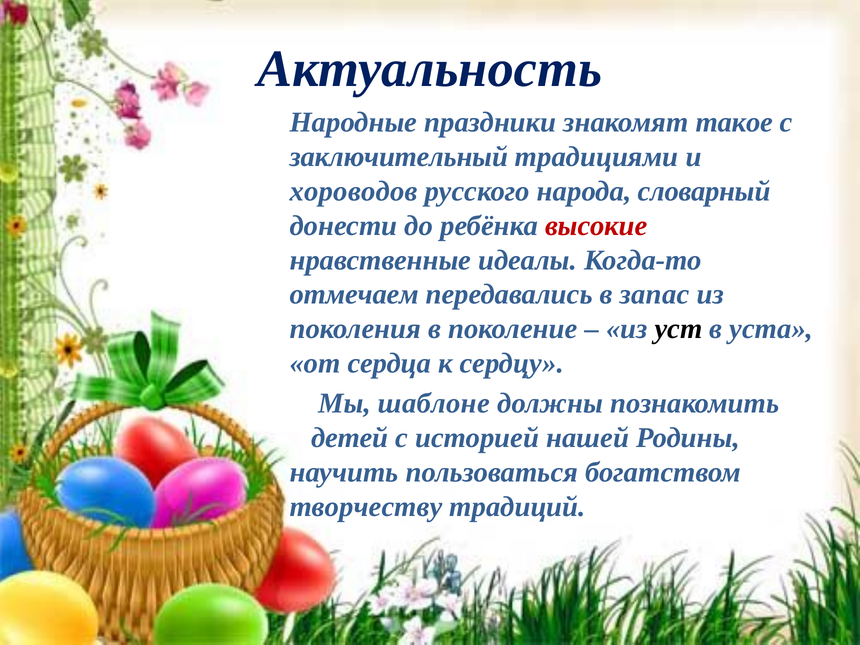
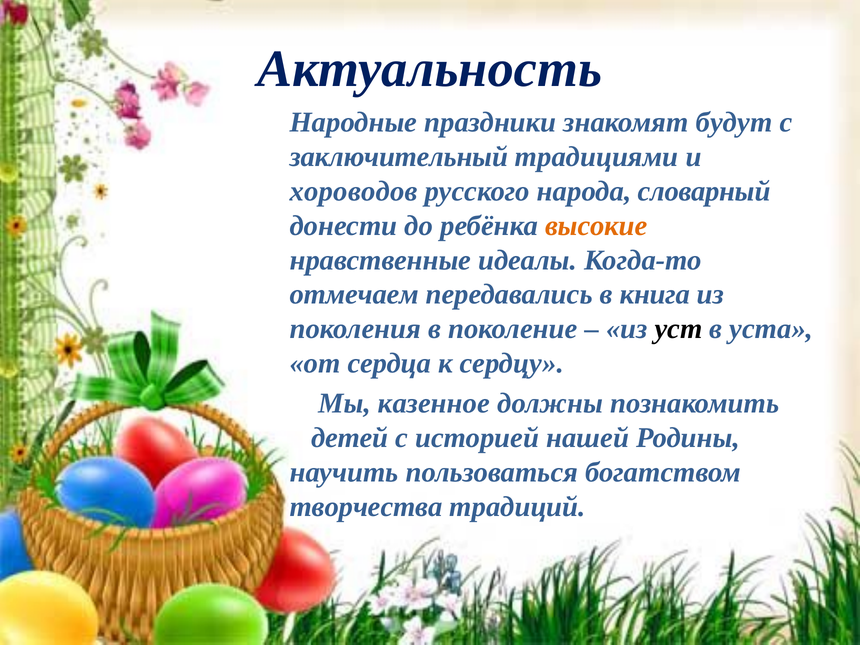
такое: такое -> будут
высокие colour: red -> orange
запас: запас -> книга
шаблоне: шаблоне -> казенное
творчеству: творчеству -> творчества
